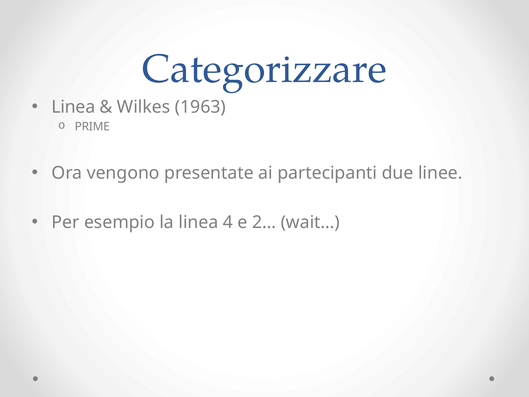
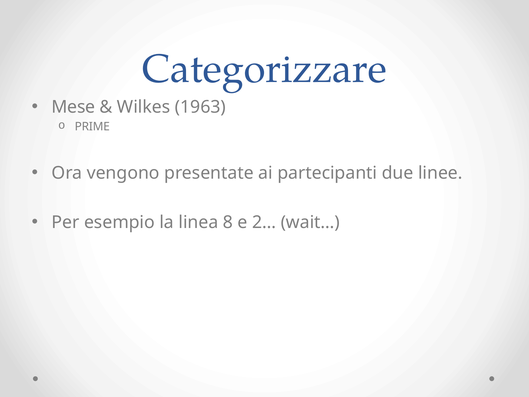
Linea at (73, 107): Linea -> Mese
4: 4 -> 8
